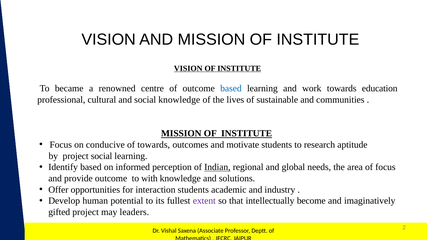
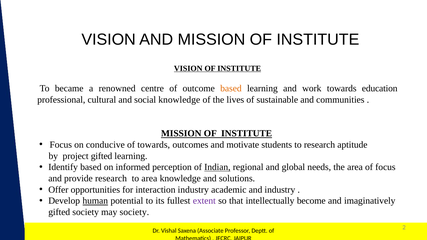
based at (231, 89) colour: blue -> orange
project social: social -> gifted
provide outcome: outcome -> research
to with: with -> area
interaction students: students -> industry
human underline: none -> present
gifted project: project -> society
may leaders: leaders -> society
